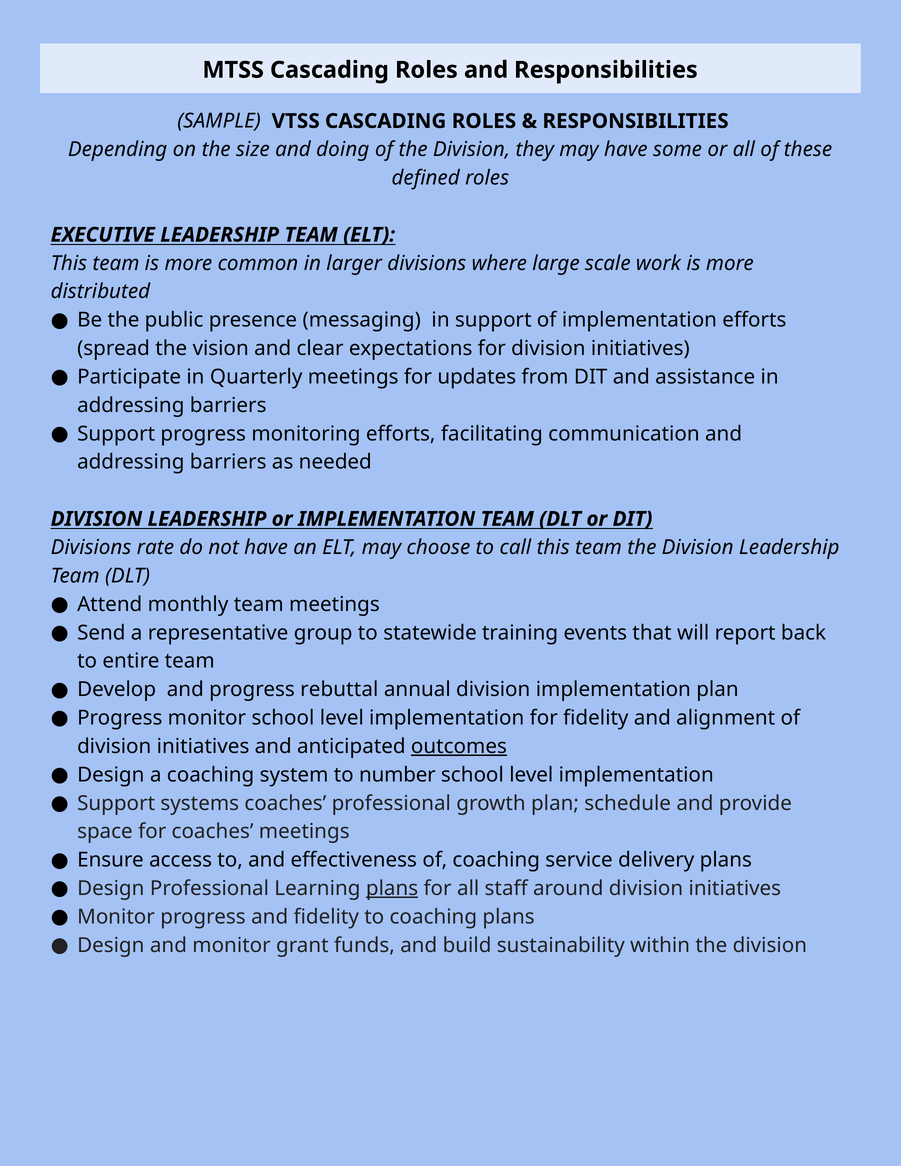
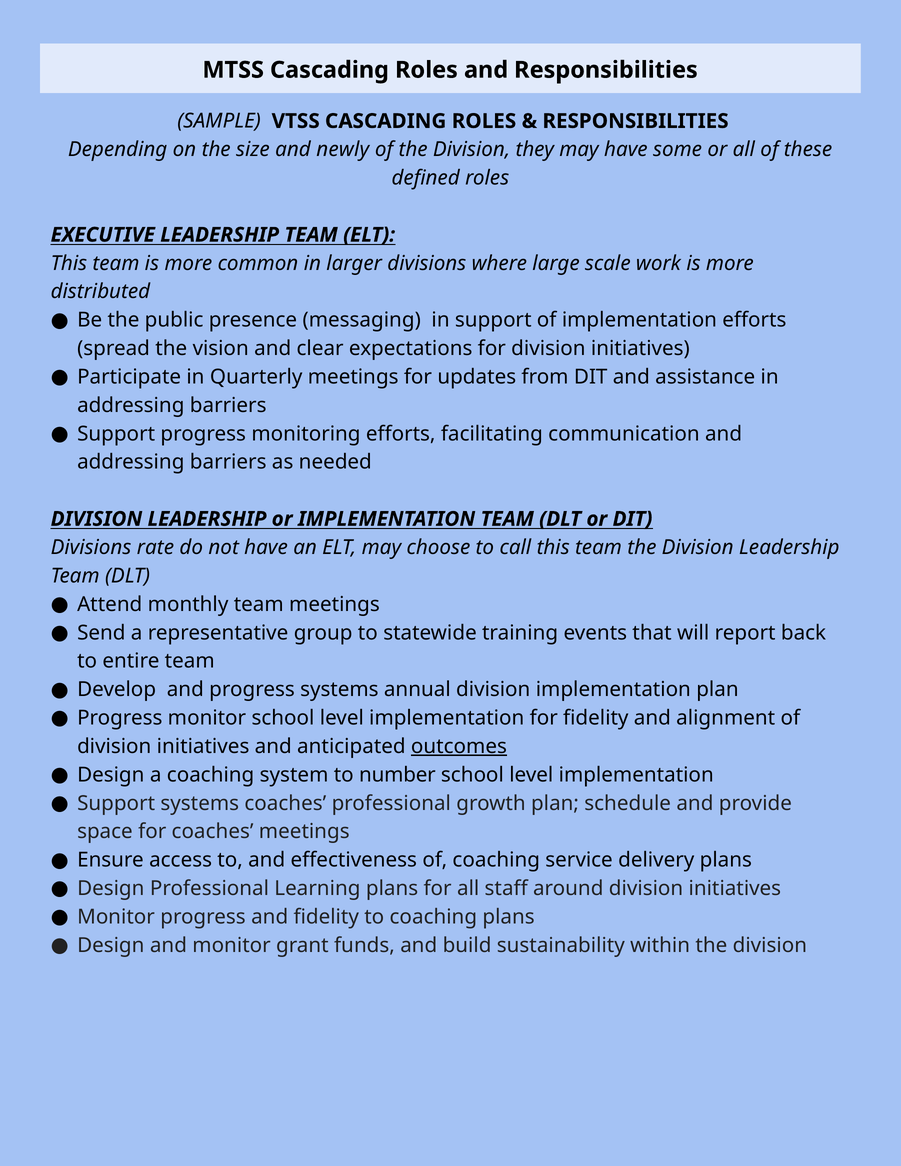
doing: doing -> newly
progress rebuttal: rebuttal -> systems
plans at (392, 888) underline: present -> none
